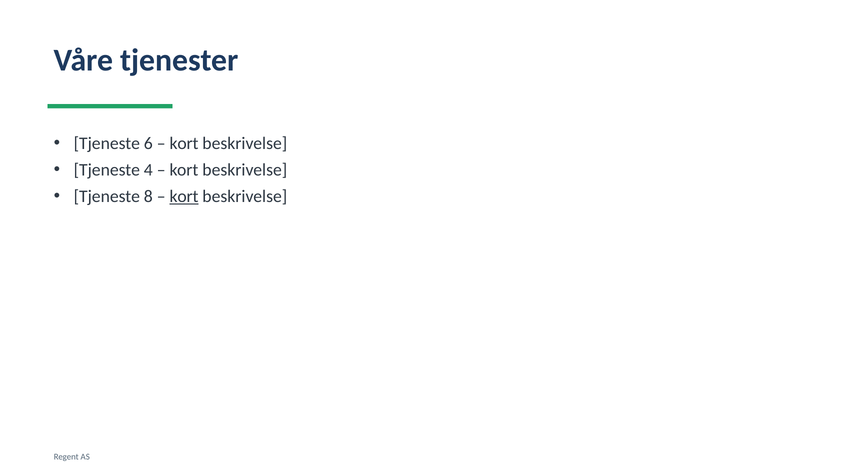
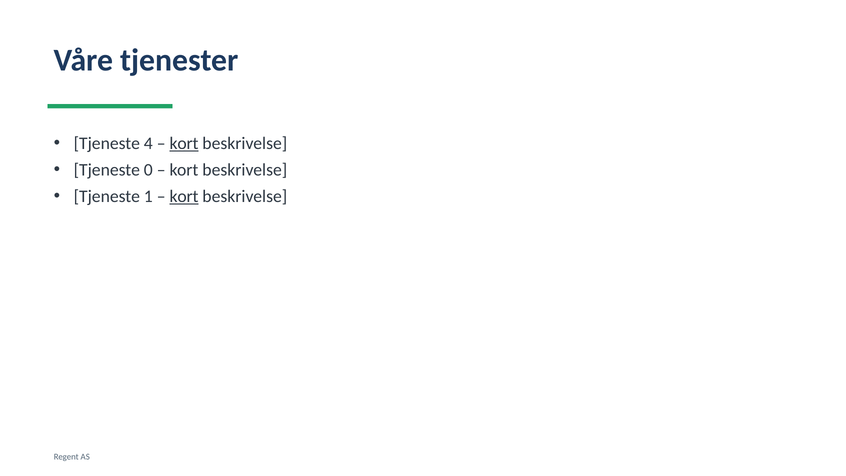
6: 6 -> 4
kort at (184, 143) underline: none -> present
4: 4 -> 0
8: 8 -> 1
